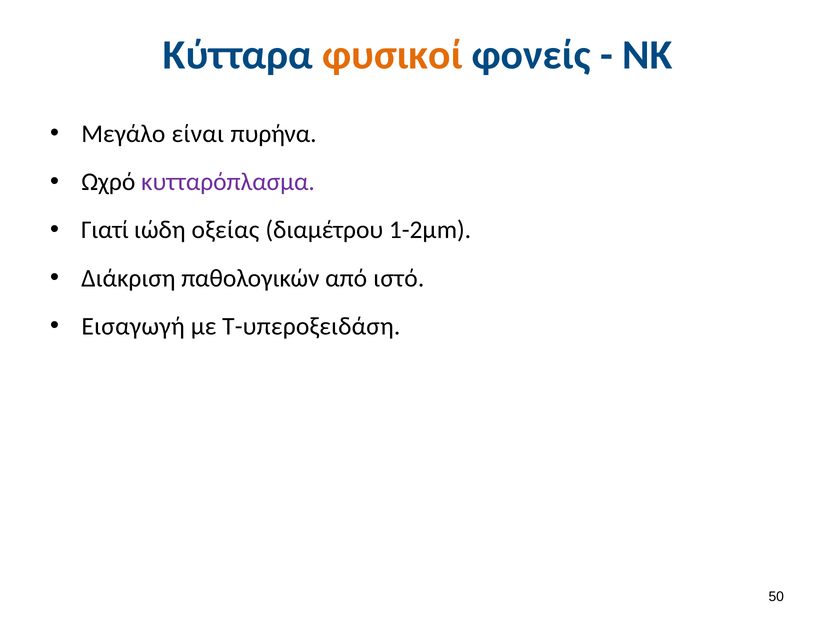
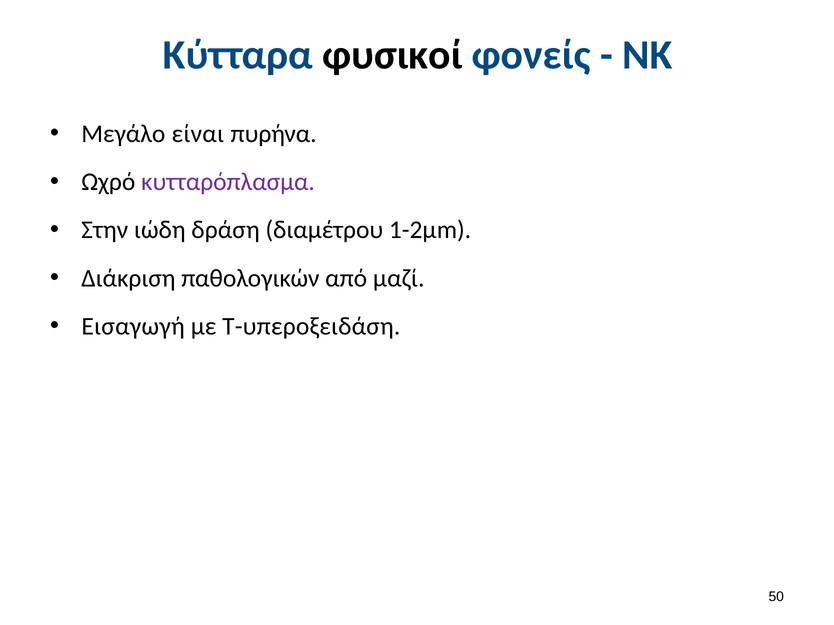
φυσικοί colour: orange -> black
Γιατί: Γιατί -> Στην
οξείας: οξείας -> δράση
ιστό: ιστό -> μαζί
